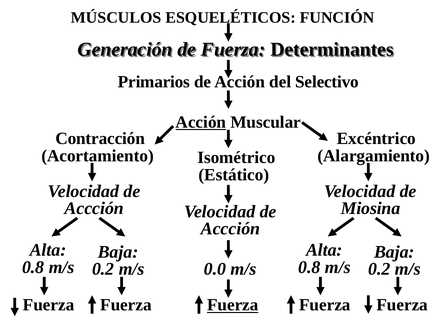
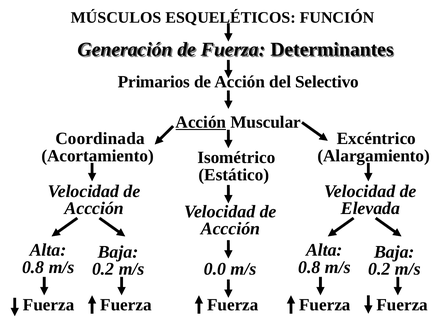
Contracción: Contracción -> Coordinada
Miosina: Miosina -> Elevada
Fuerza at (233, 305) underline: present -> none
